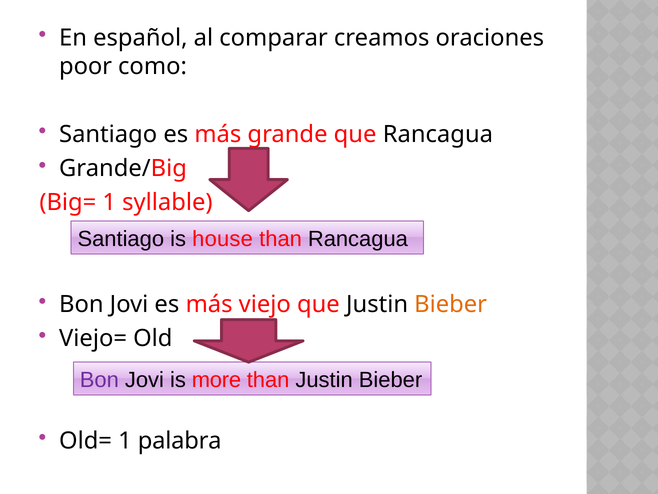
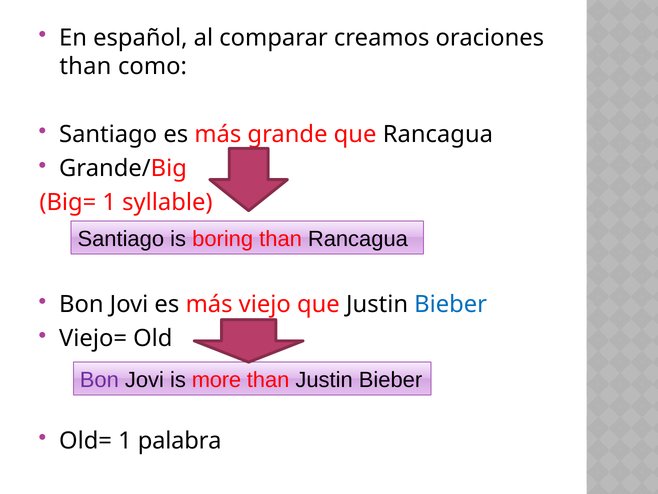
poor at (86, 66): poor -> than
house: house -> boring
Bieber at (451, 304) colour: orange -> blue
